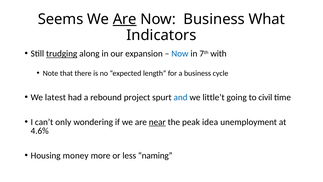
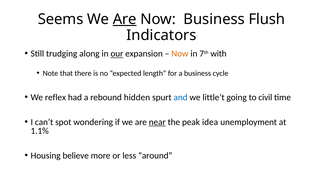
What: What -> Flush
trudging underline: present -> none
our underline: none -> present
Now at (180, 54) colour: blue -> orange
latest: latest -> reflex
project: project -> hidden
only: only -> spot
4.6%: 4.6% -> 1.1%
money: money -> believe
naming: naming -> around
